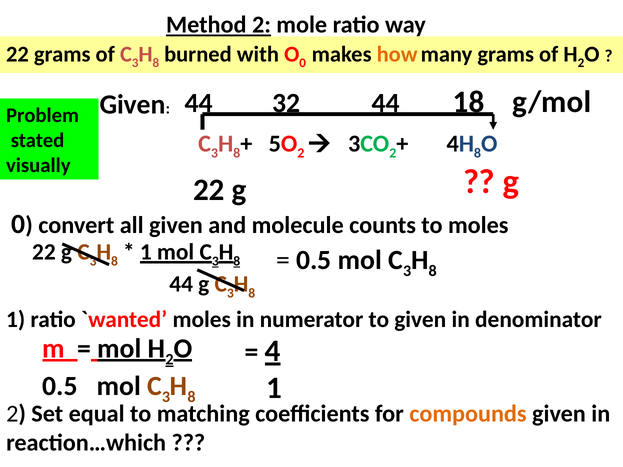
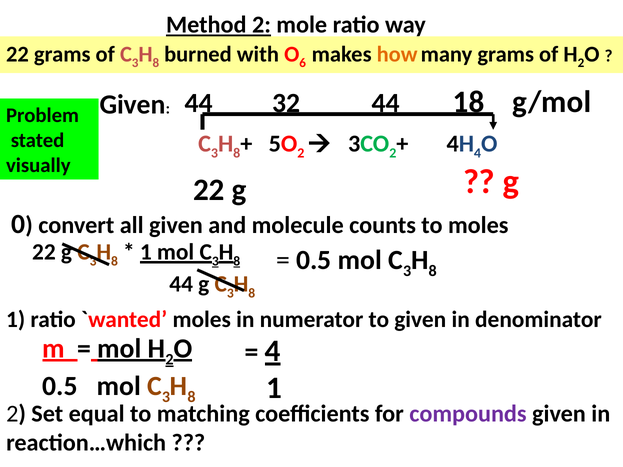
0 at (303, 63): 0 -> 6
8 at (478, 153): 8 -> 4
compounds colour: orange -> purple
